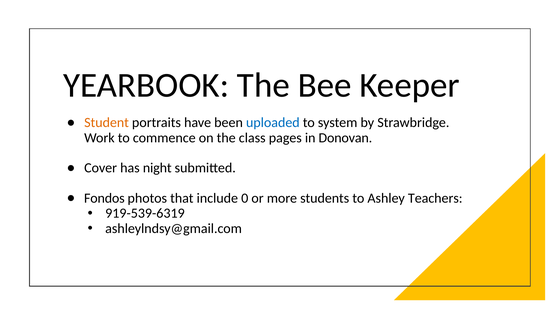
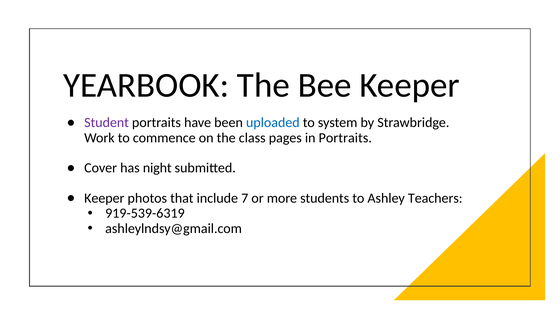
Student colour: orange -> purple
in Donovan: Donovan -> Portraits
Fondos at (104, 198): Fondos -> Keeper
0: 0 -> 7
